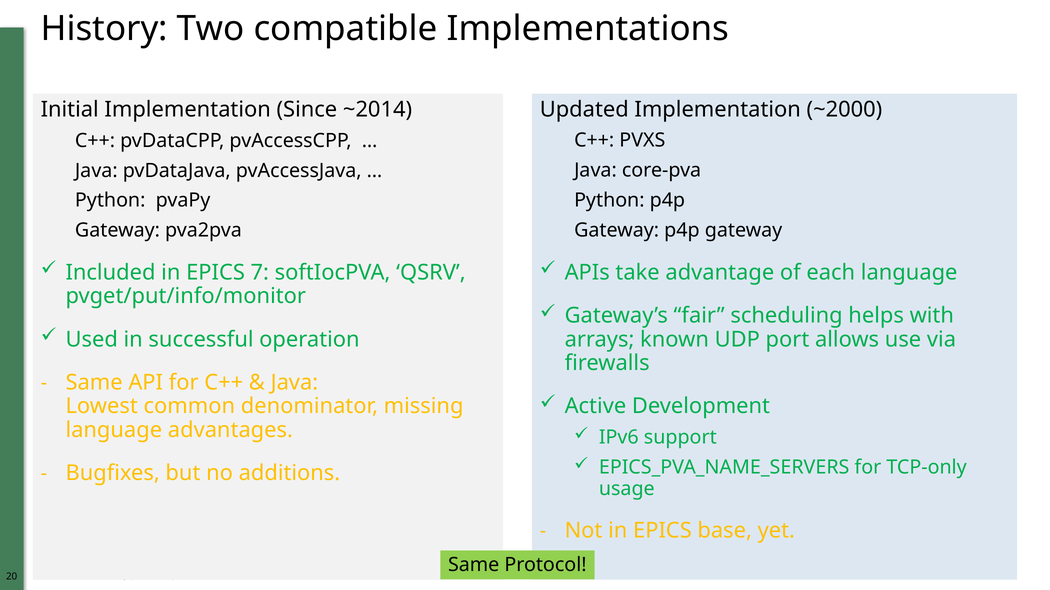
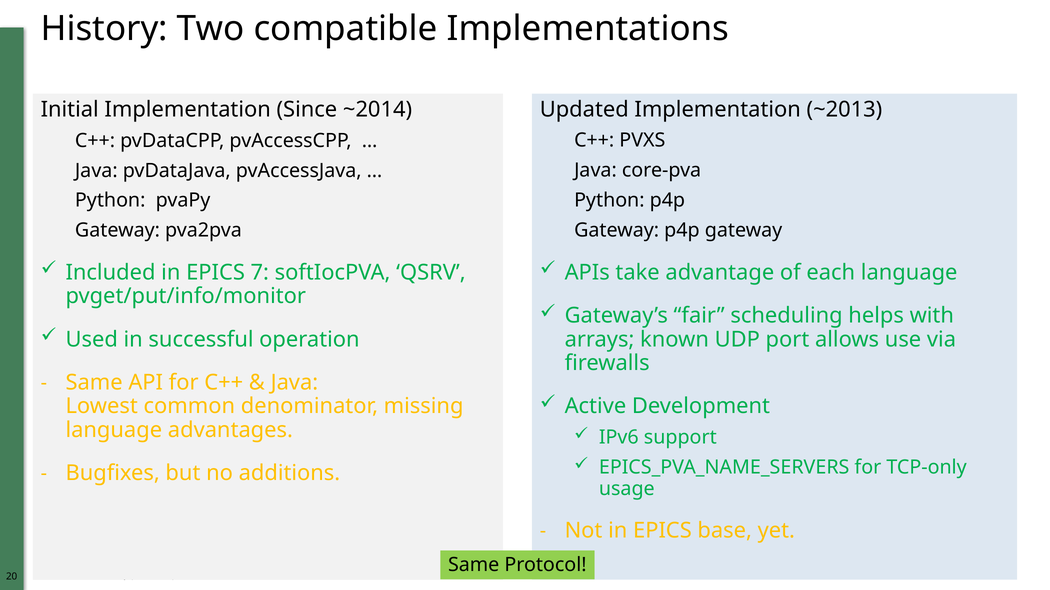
~2000: ~2000 -> ~2013
